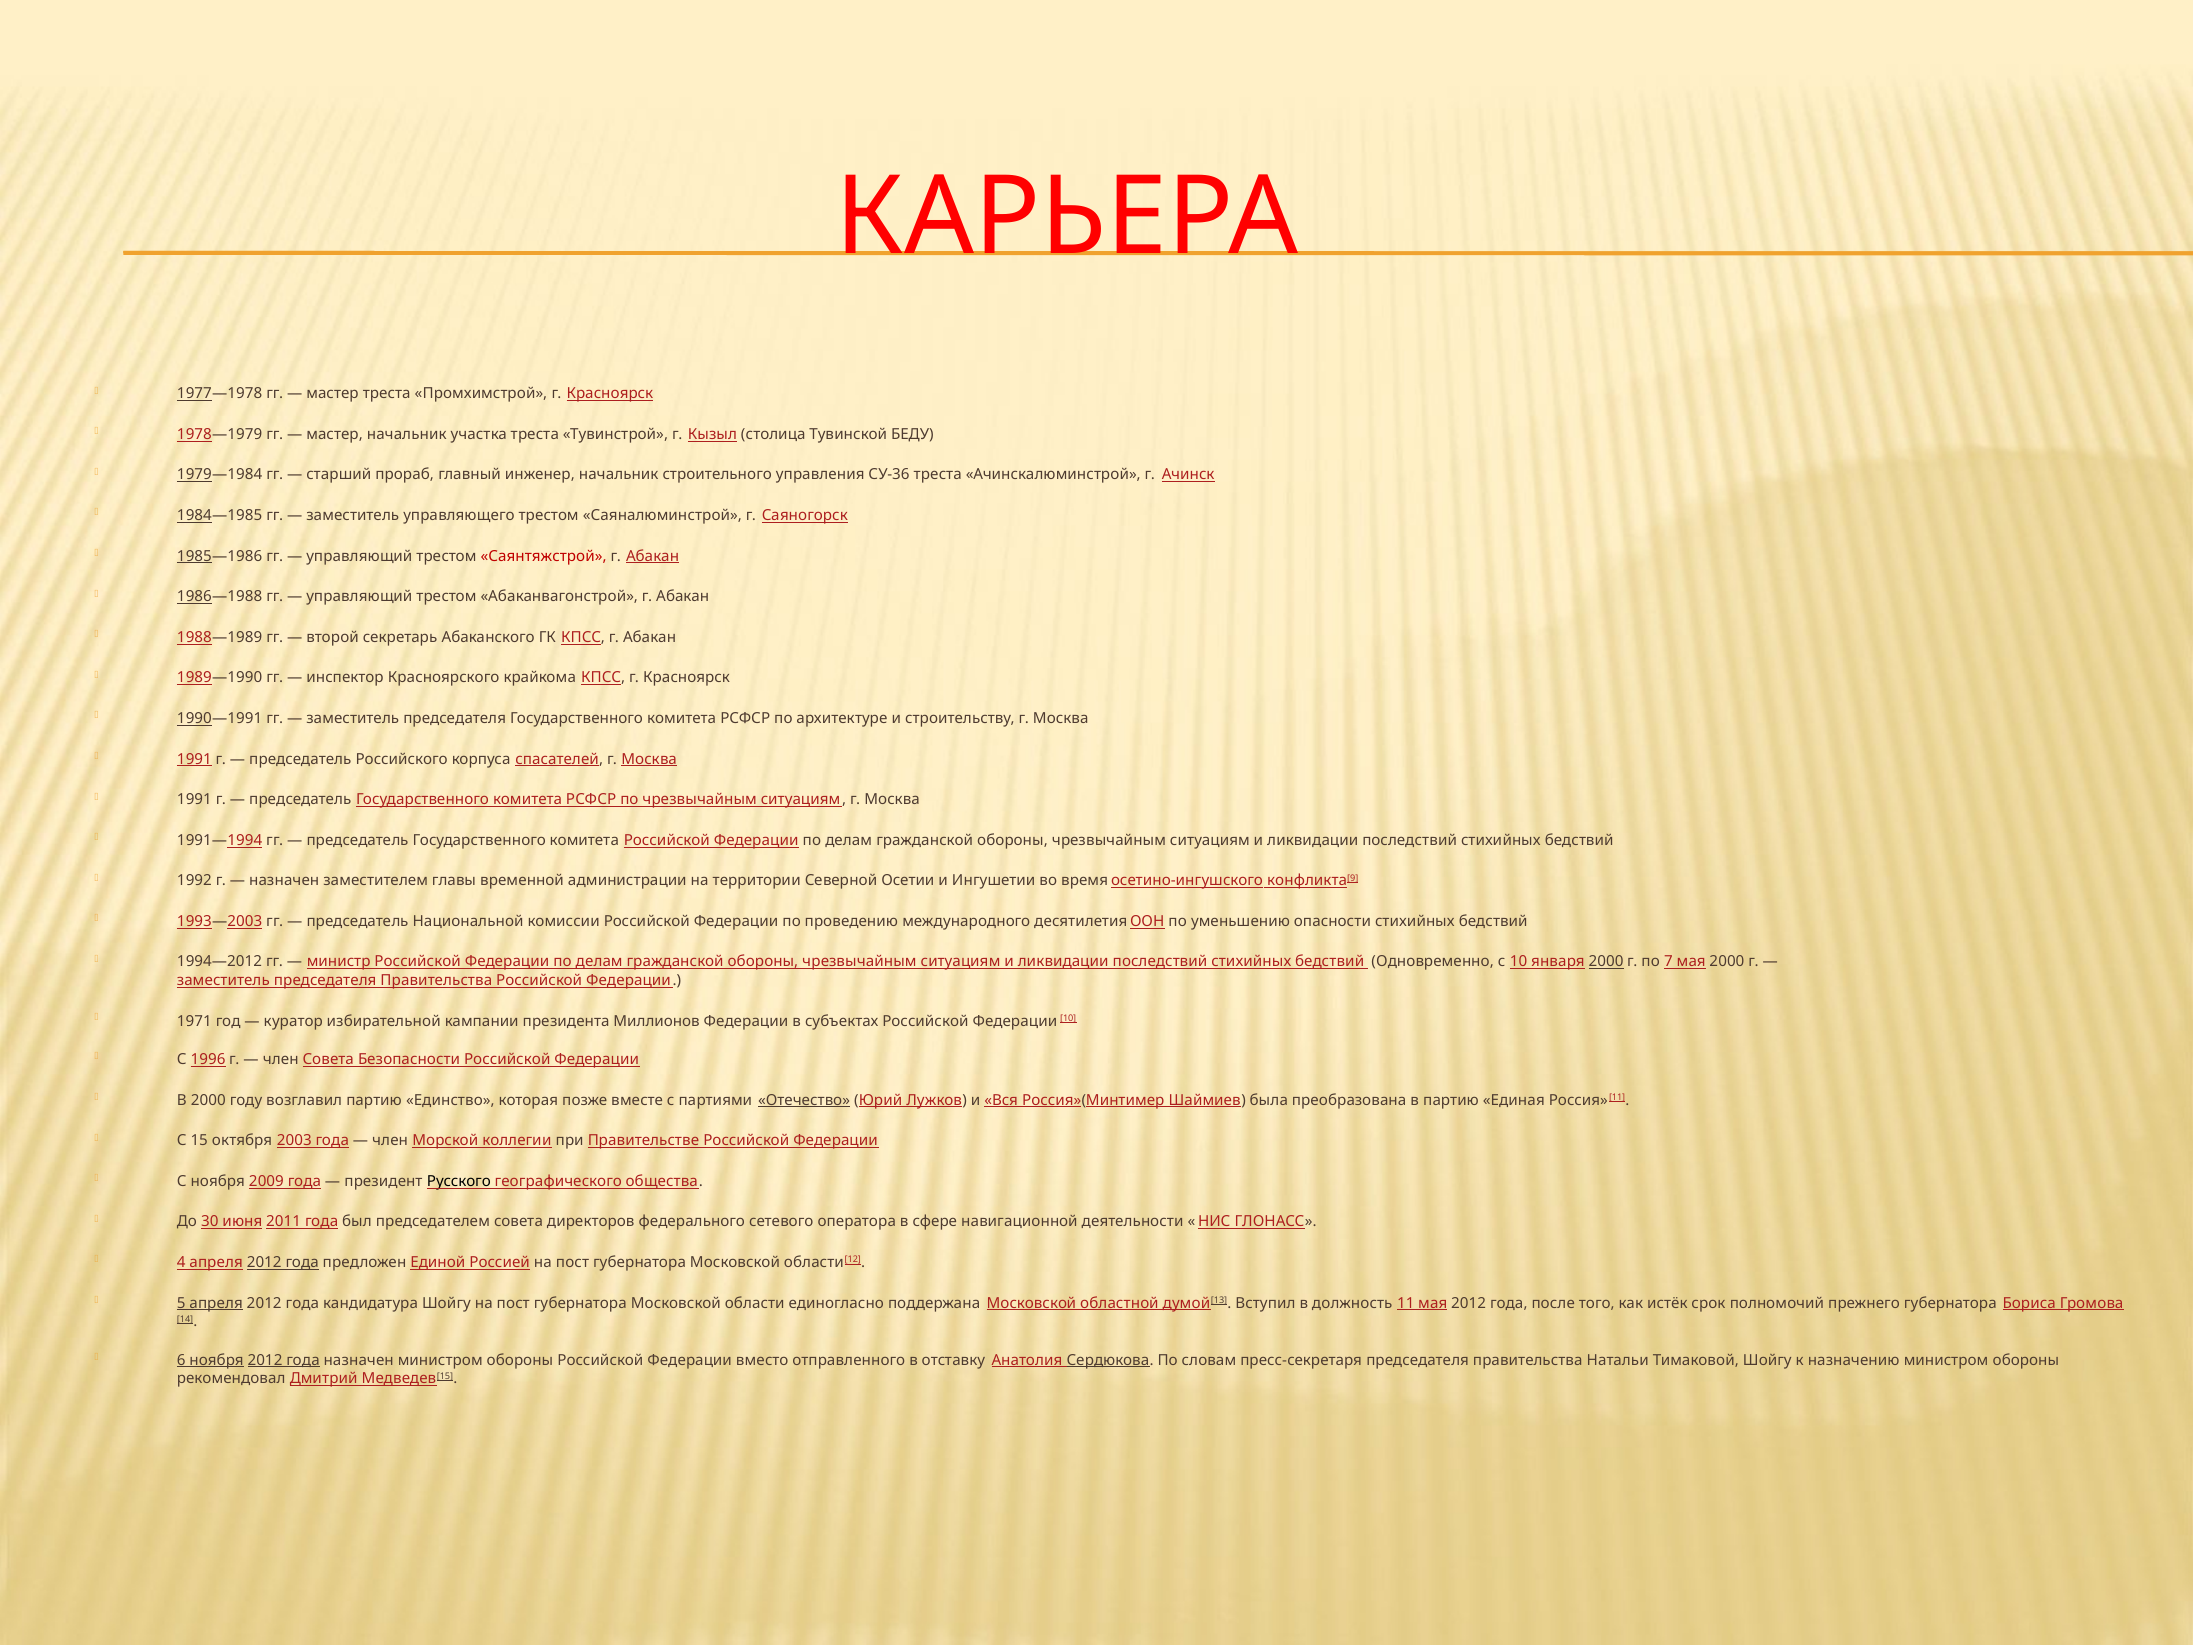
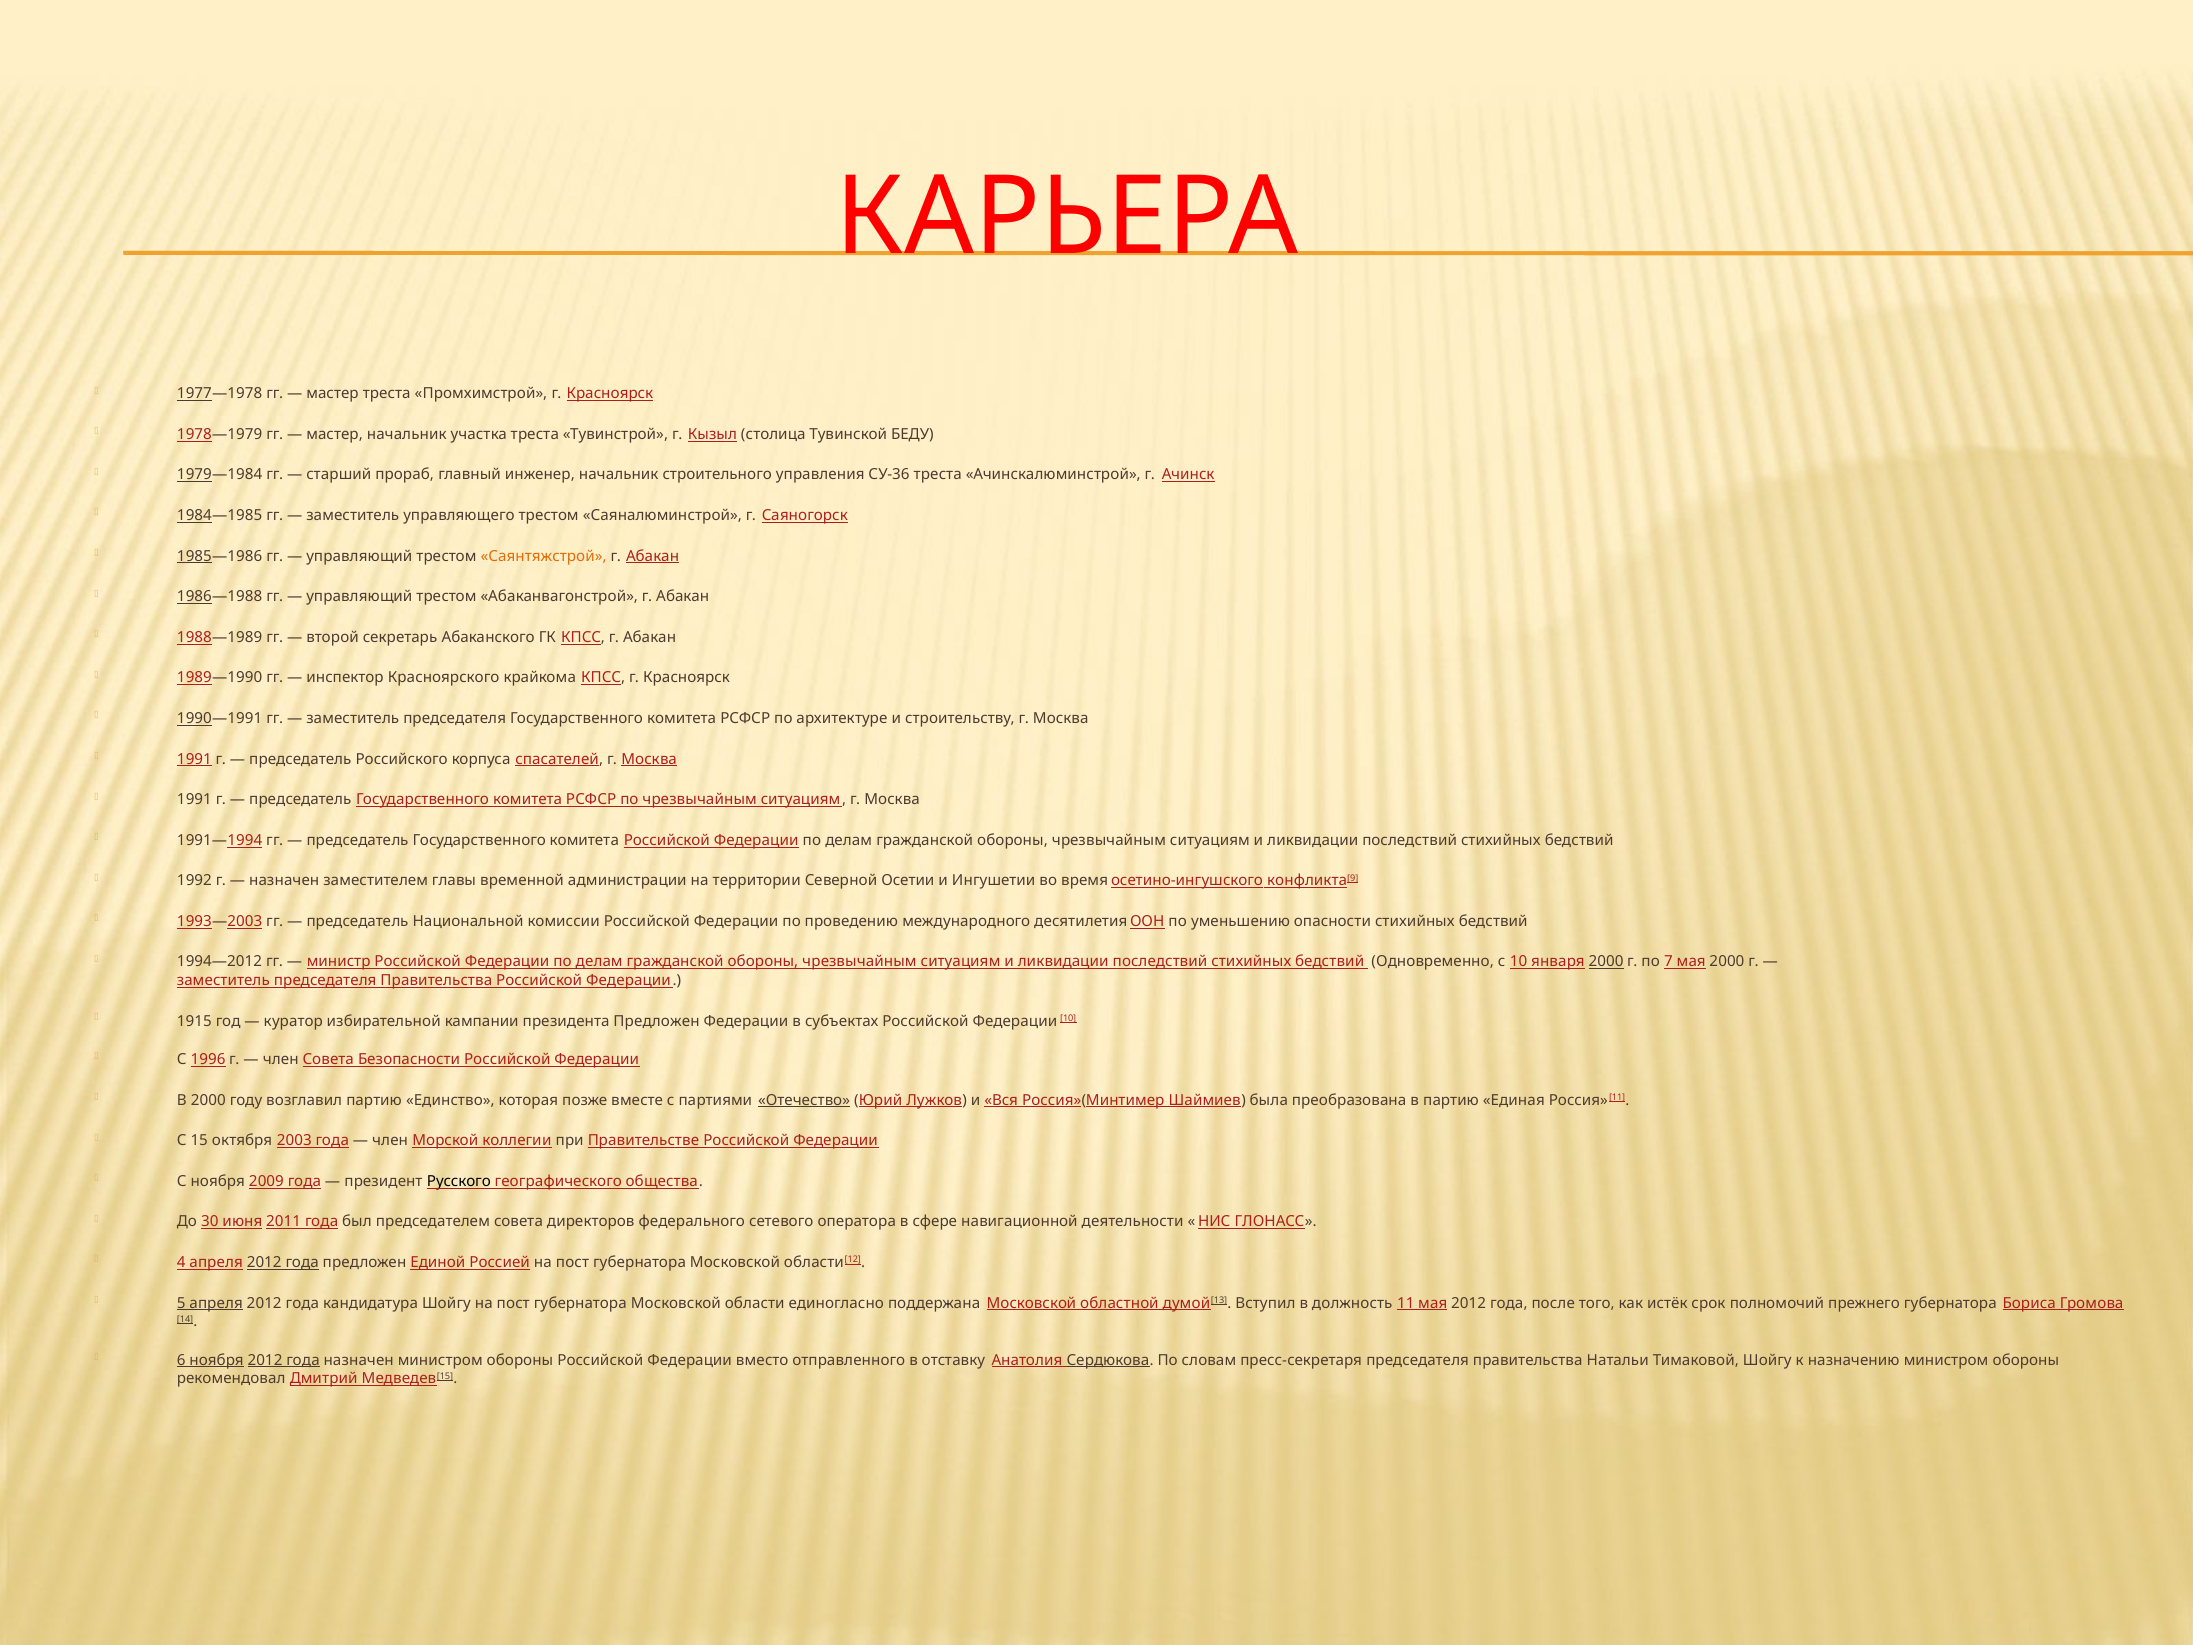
Саянтяжстрой colour: red -> orange
1971: 1971 -> 1915
президента Миллионов: Миллионов -> Предложен
